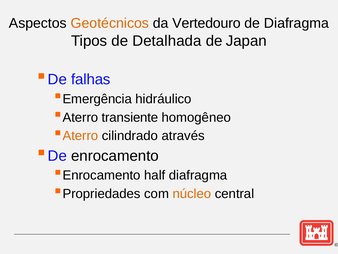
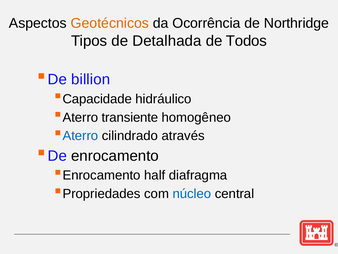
Vertedouro: Vertedouro -> Ocorrência
de Diafragma: Diafragma -> Northridge
Japan: Japan -> Todos
falhas: falhas -> billion
Emergência: Emergência -> Capacidade
Aterro at (80, 136) colour: orange -> blue
núcleo colour: orange -> blue
